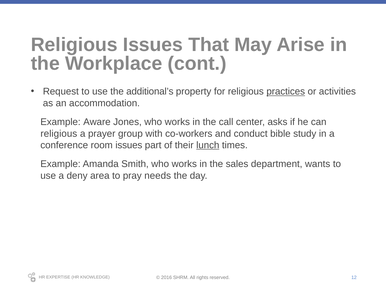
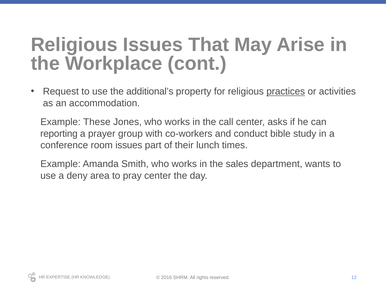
Aware: Aware -> These
religious at (59, 133): religious -> reporting
lunch underline: present -> none
pray needs: needs -> center
